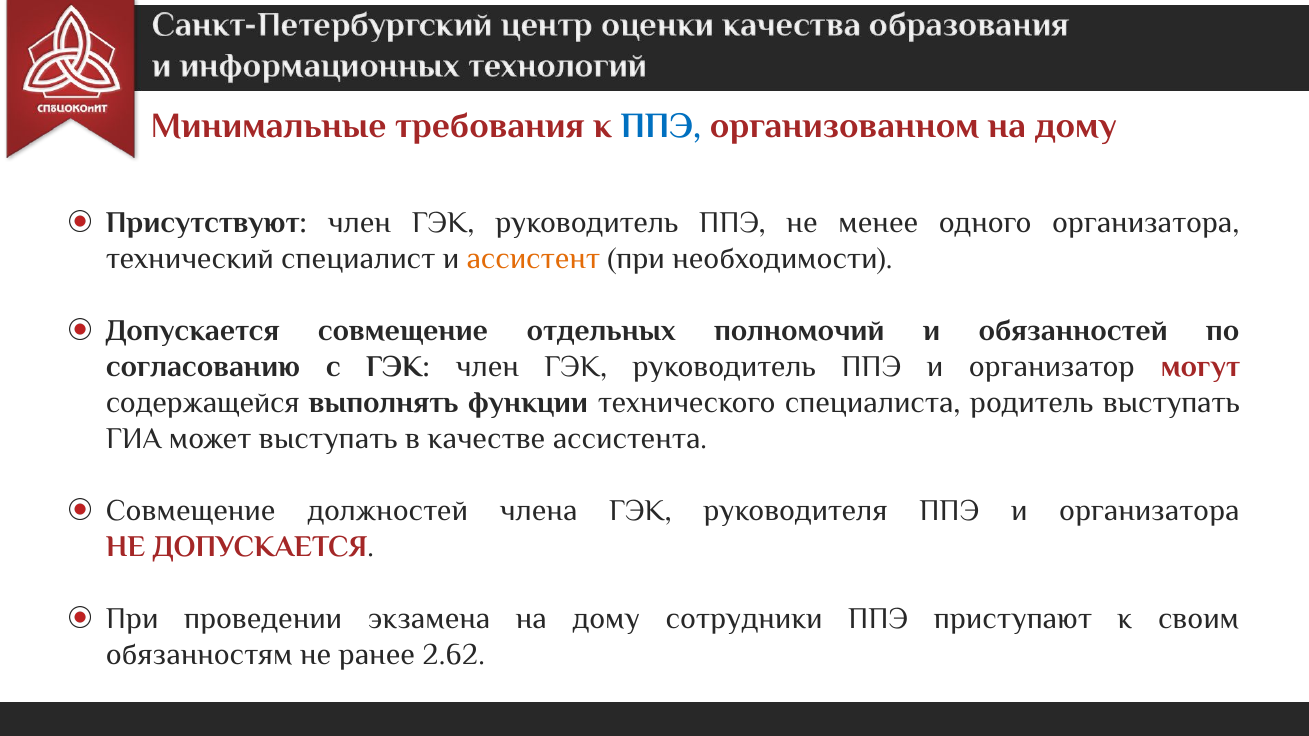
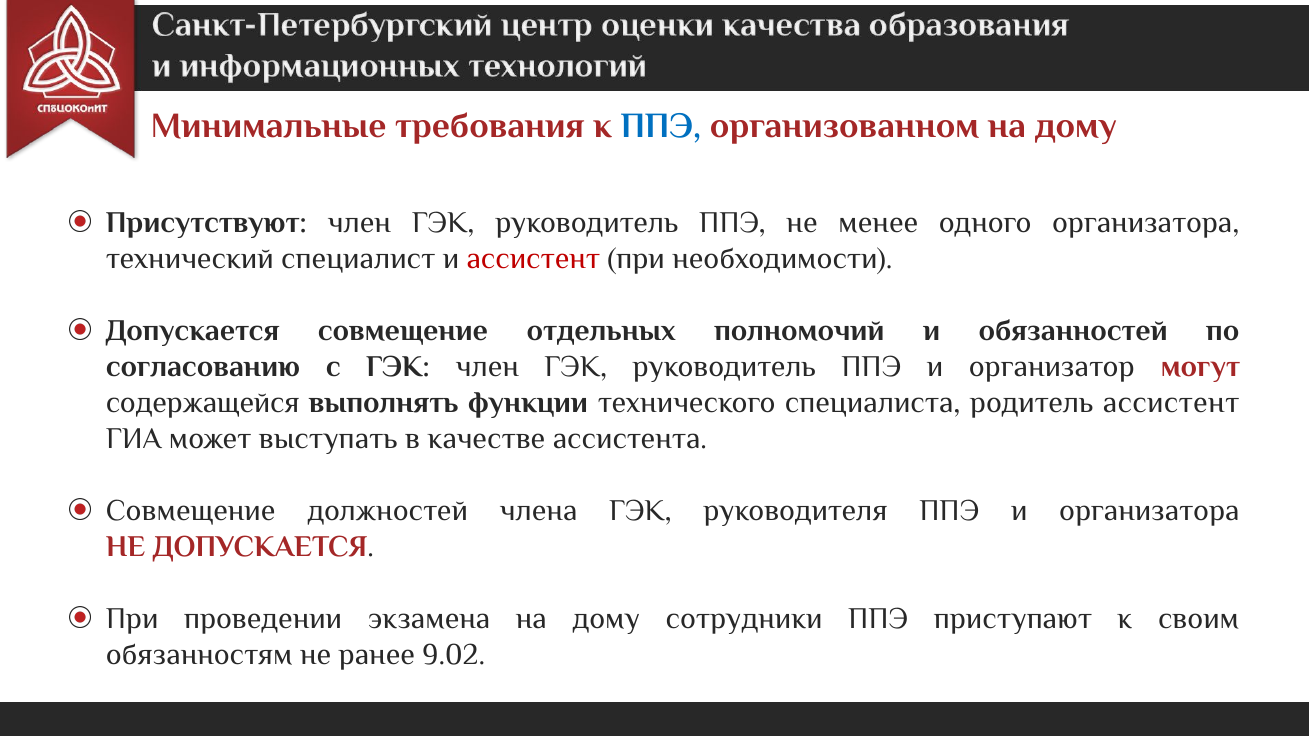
ассистент at (533, 259) colour: orange -> red
родитель выступать: выступать -> ассистент
2.62: 2.62 -> 9.02
